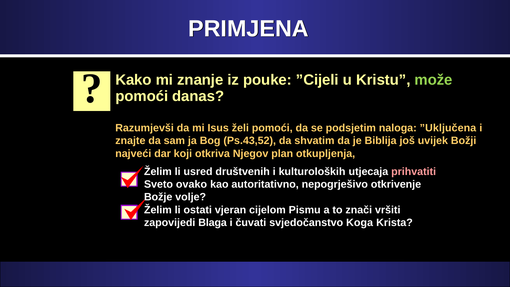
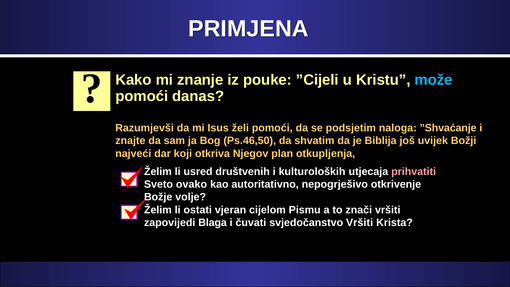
može colour: light green -> light blue
”Uključena: ”Uključena -> ”Shvaćanje
Ps.43,52: Ps.43,52 -> Ps.46,50
svjedočanstvo Koga: Koga -> Vršiti
